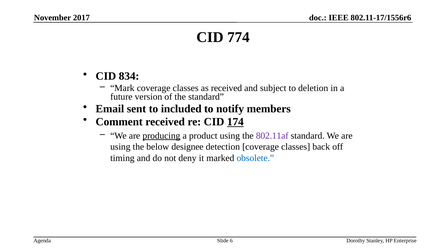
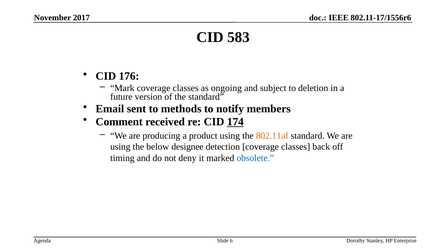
774: 774 -> 583
834: 834 -> 176
as received: received -> ongoing
included: included -> methods
producing underline: present -> none
802.11af colour: purple -> orange
